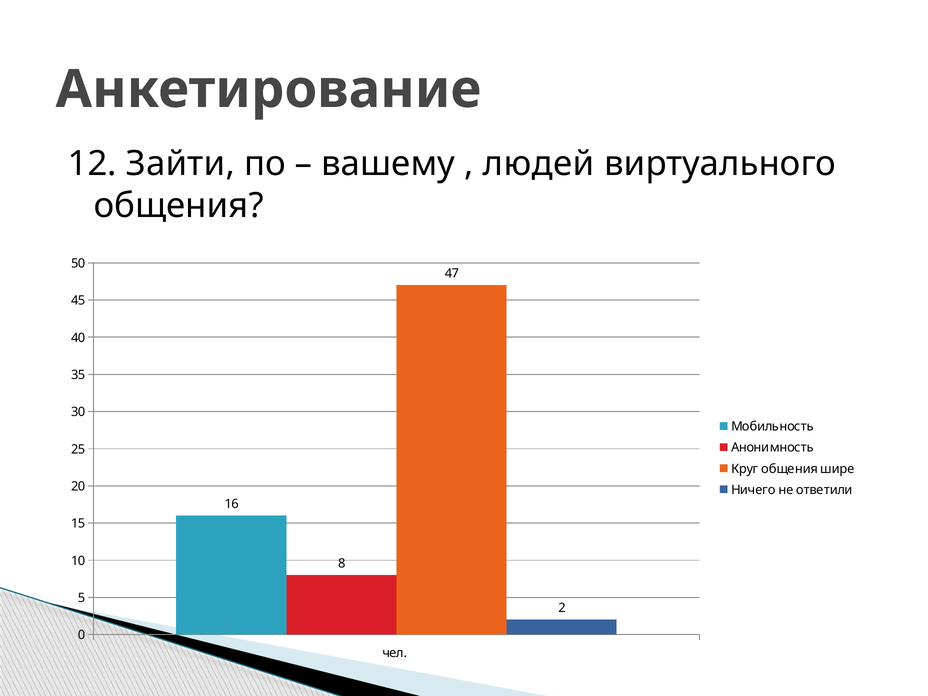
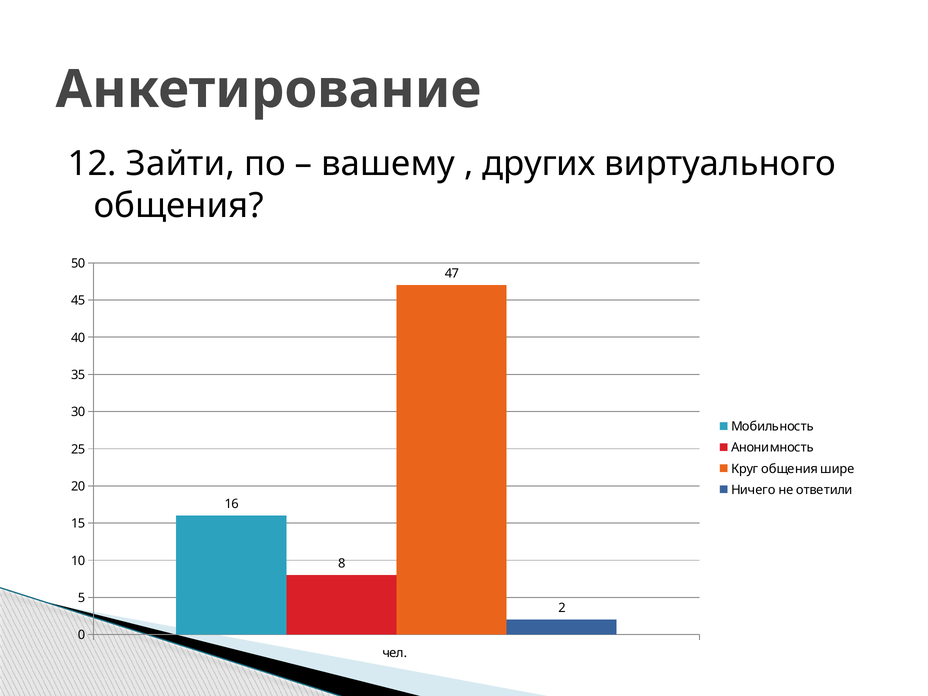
людей: людей -> других
